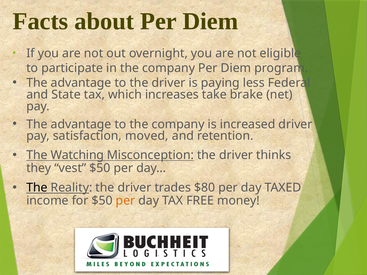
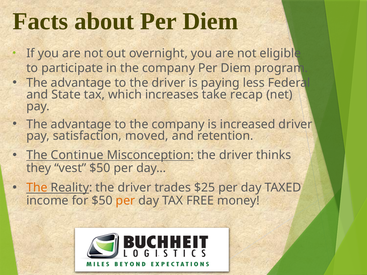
brake: brake -> recap
Watching: Watching -> Continue
The at (37, 188) colour: black -> orange
$80: $80 -> $25
